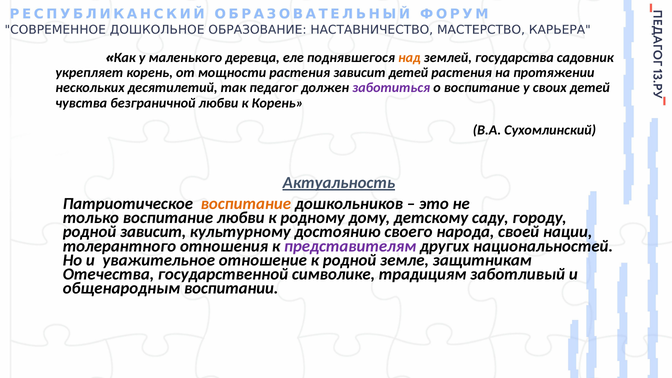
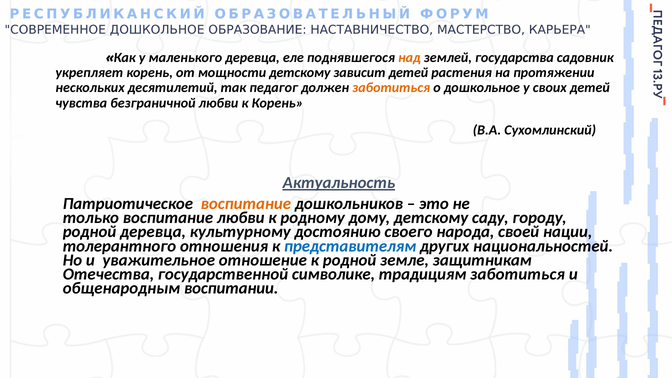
мощности растения: растения -> детскому
заботиться at (391, 88) colour: purple -> orange
о воспитание: воспитание -> дошкольное
родной зависит: зависит -> деревца
представителям colour: purple -> blue
традициям заботливый: заботливый -> заботиться
